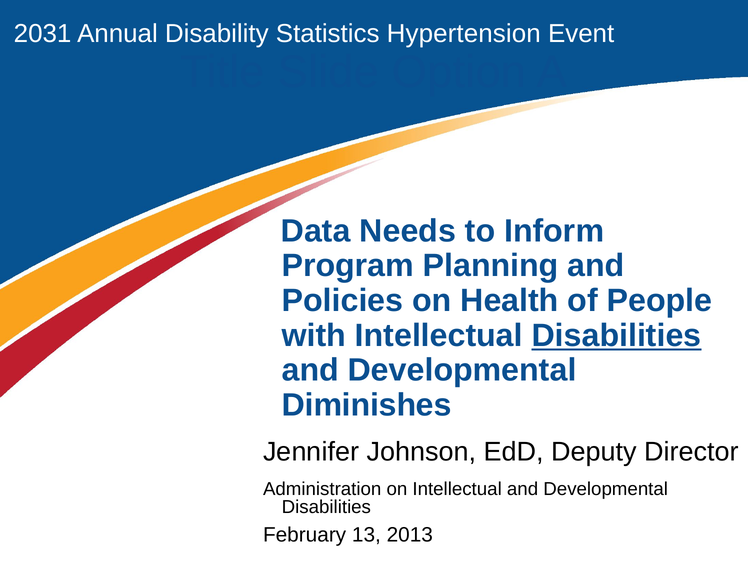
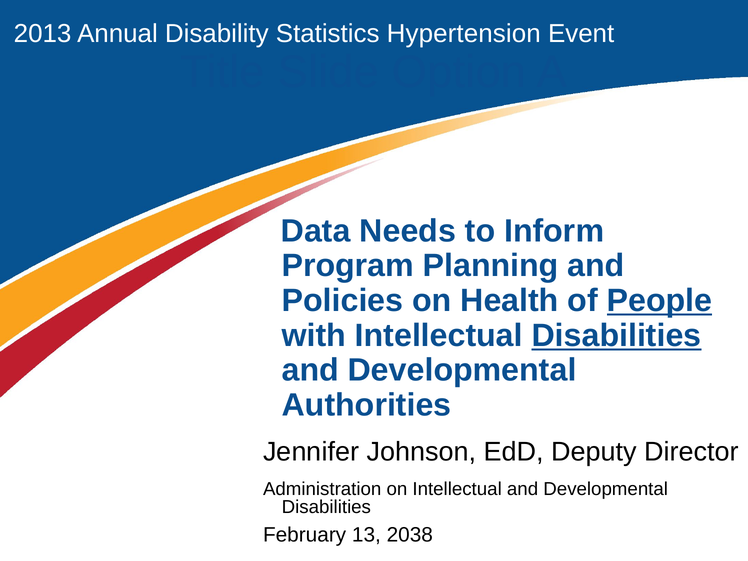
2031: 2031 -> 2013
People underline: none -> present
Diminishes: Diminishes -> Authorities
2013: 2013 -> 2038
